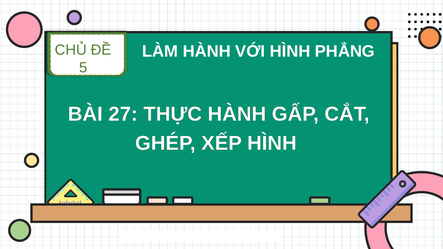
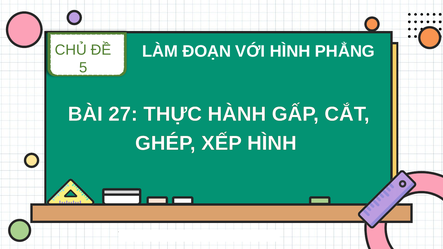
LÀM HÀNH: HÀNH -> ĐOẠN
